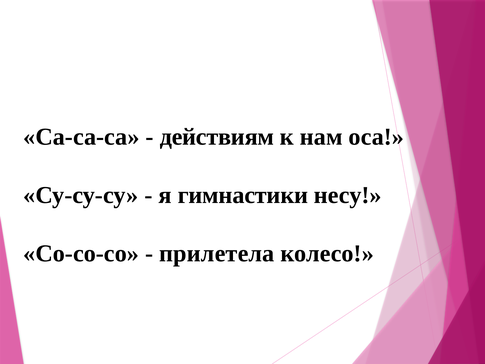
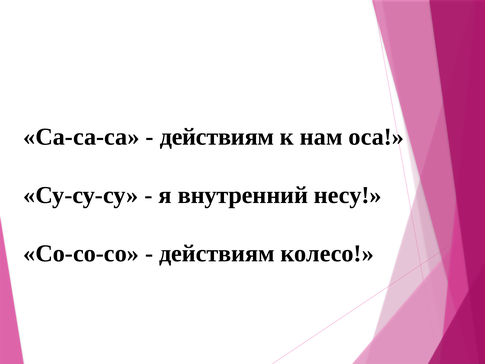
гимнастики: гимнастики -> внутренний
прилетела at (217, 253): прилетела -> действиям
